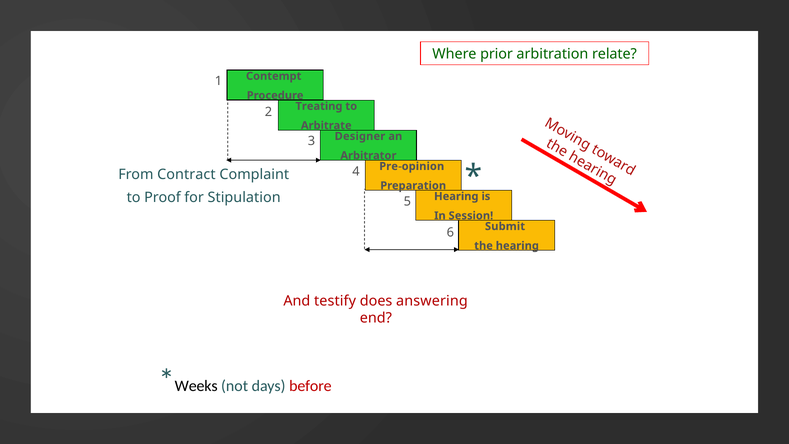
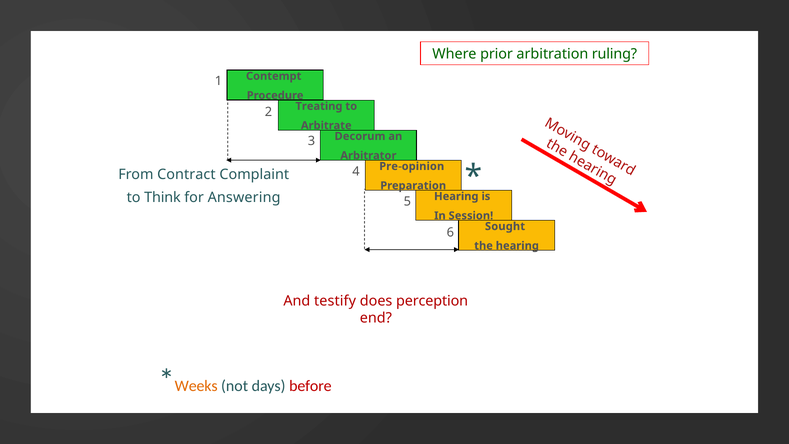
relate: relate -> ruling
Designer: Designer -> Decorum
Proof: Proof -> Think
Stipulation: Stipulation -> Answering
Submit: Submit -> Sought
answering: answering -> perception
Weeks colour: black -> orange
